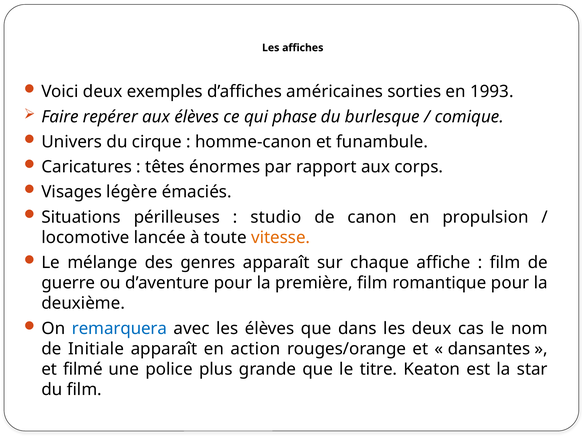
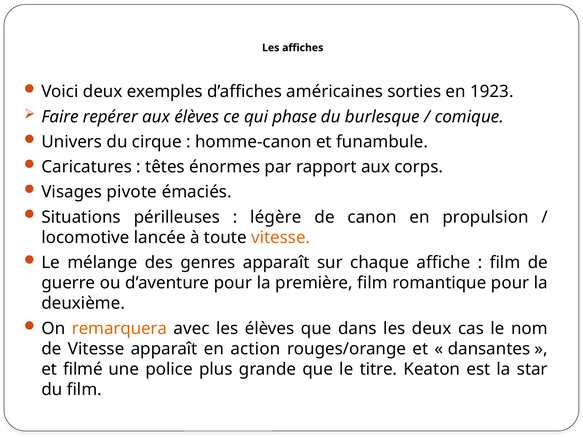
1993: 1993 -> 1923
légère: légère -> pivote
studio: studio -> légère
remarquera colour: blue -> orange
de Initiale: Initiale -> Vitesse
